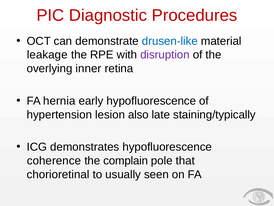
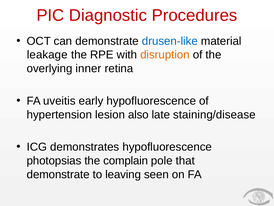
disruption colour: purple -> orange
hernia: hernia -> uveitis
staining/typically: staining/typically -> staining/disease
coherence: coherence -> photopsias
chorioretinal at (58, 174): chorioretinal -> demonstrate
usually: usually -> leaving
